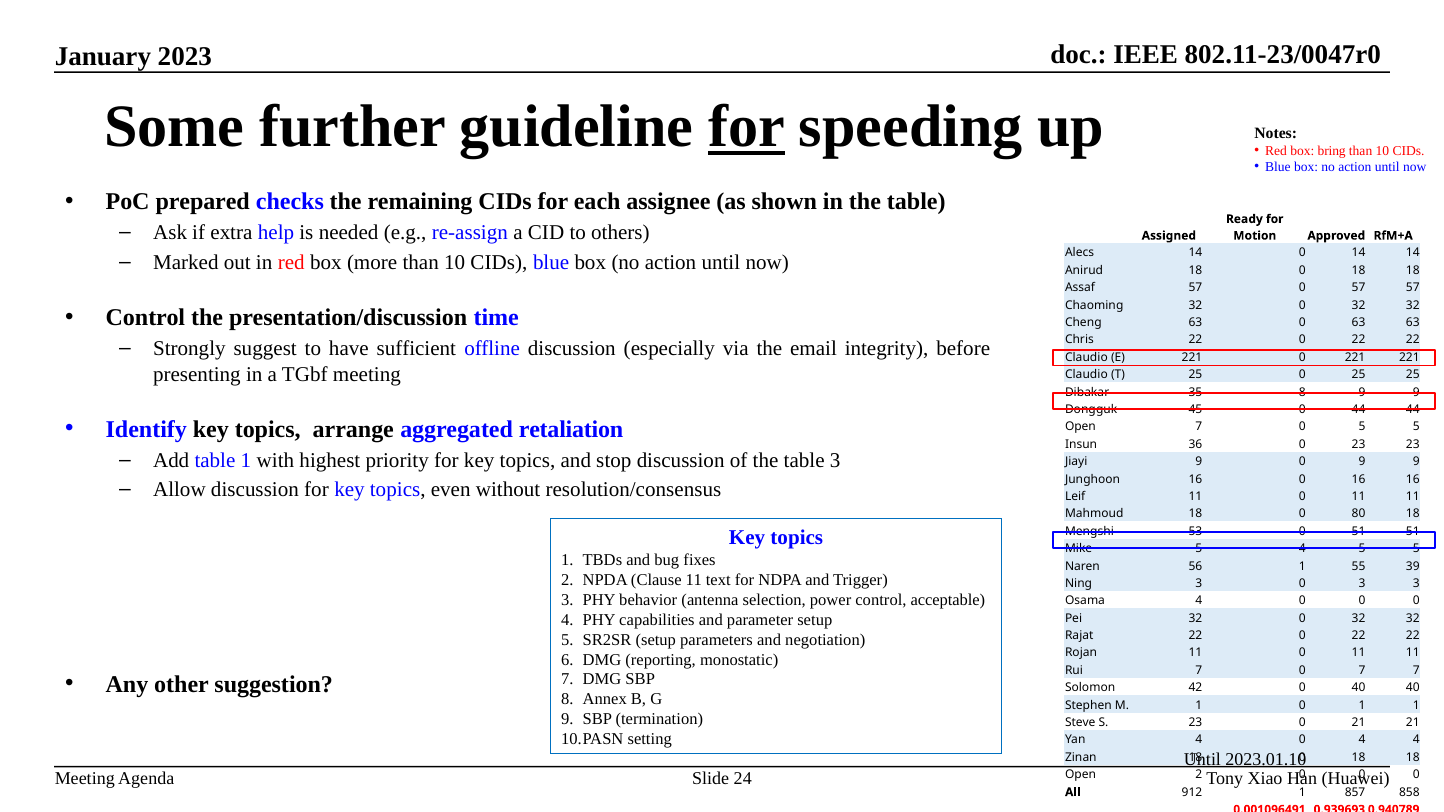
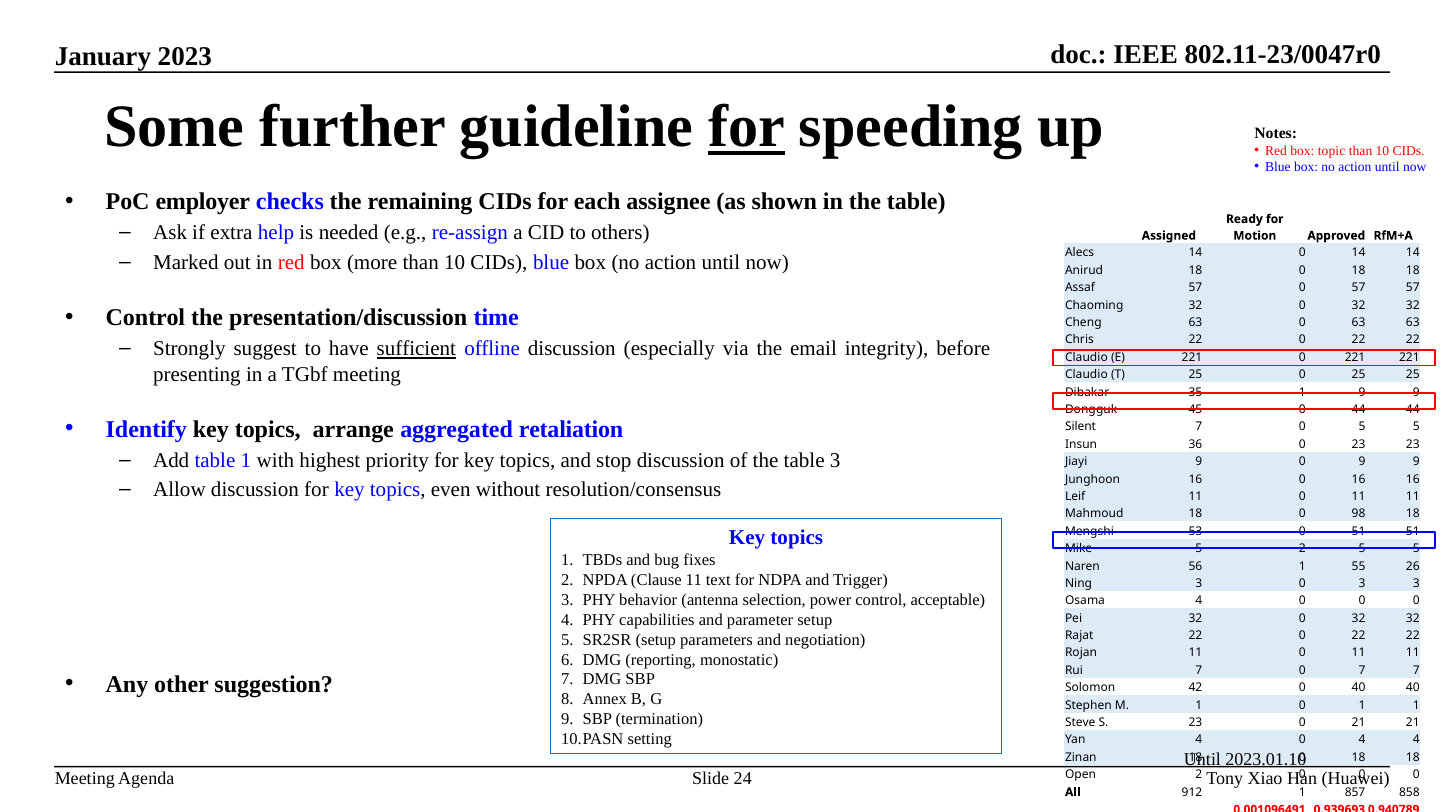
bring: bring -> topic
prepared: prepared -> employer
sufficient underline: none -> present
35 8: 8 -> 1
Open at (1080, 427): Open -> Silent
80: 80 -> 98
5 4: 4 -> 2
39: 39 -> 26
